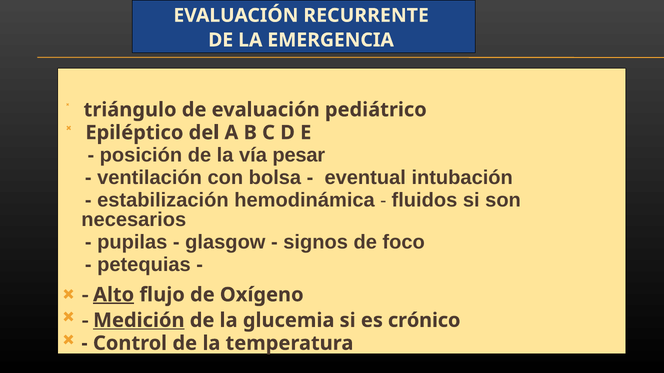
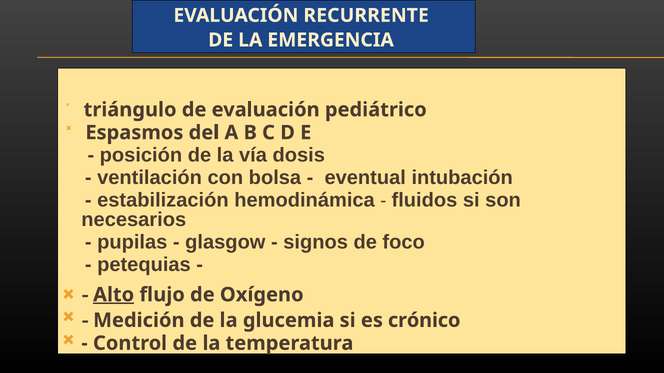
Epiléptico: Epiléptico -> Espasmos
pesar: pesar -> dosis
Medición underline: present -> none
